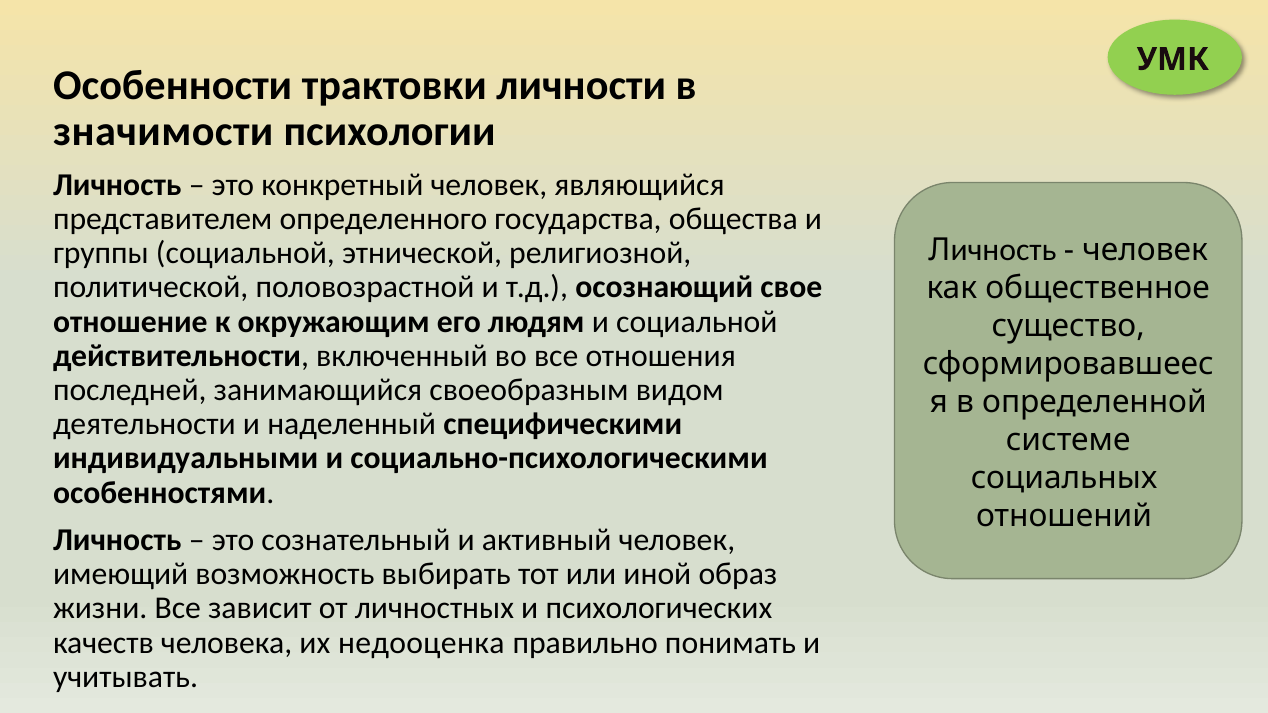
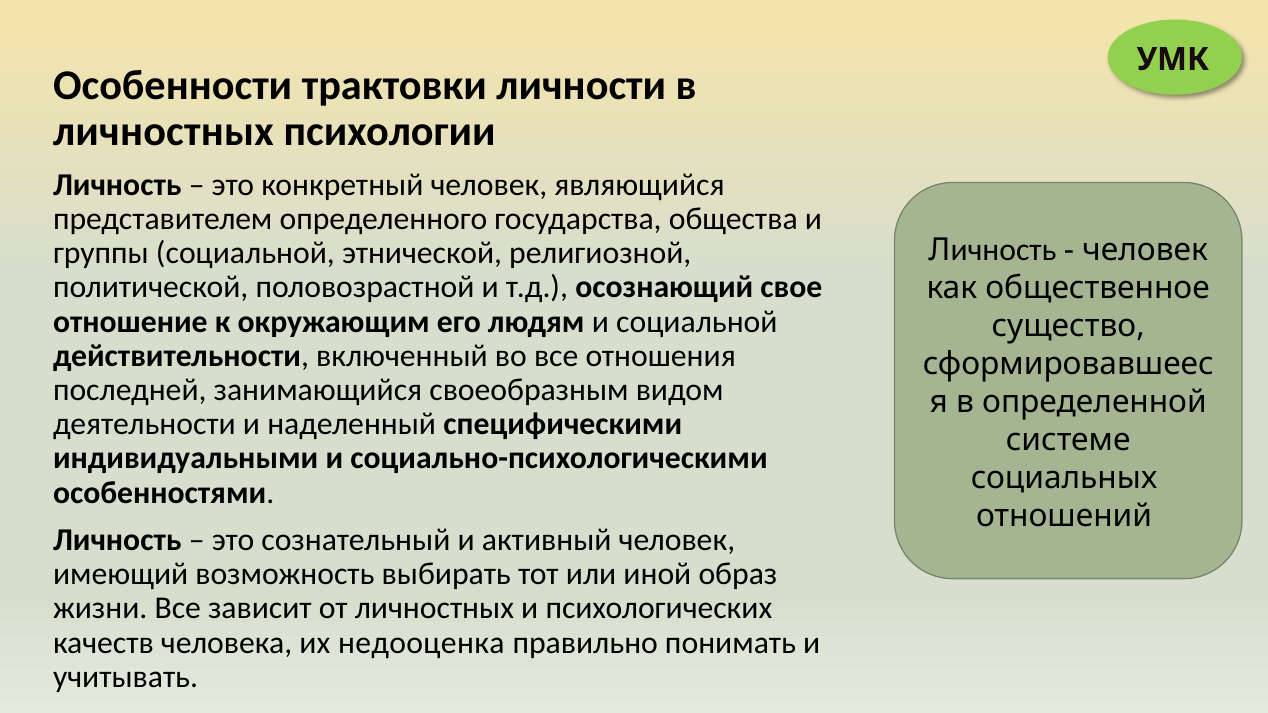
значимости at (163, 132): значимости -> личностных
